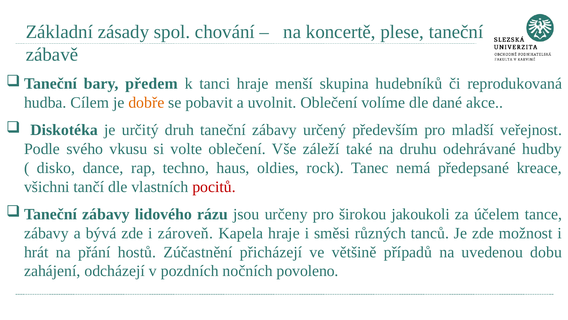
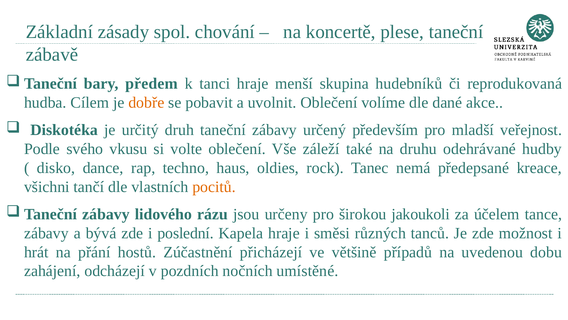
pocitů colour: red -> orange
zároveň: zároveň -> poslední
povoleno: povoleno -> umístěné
